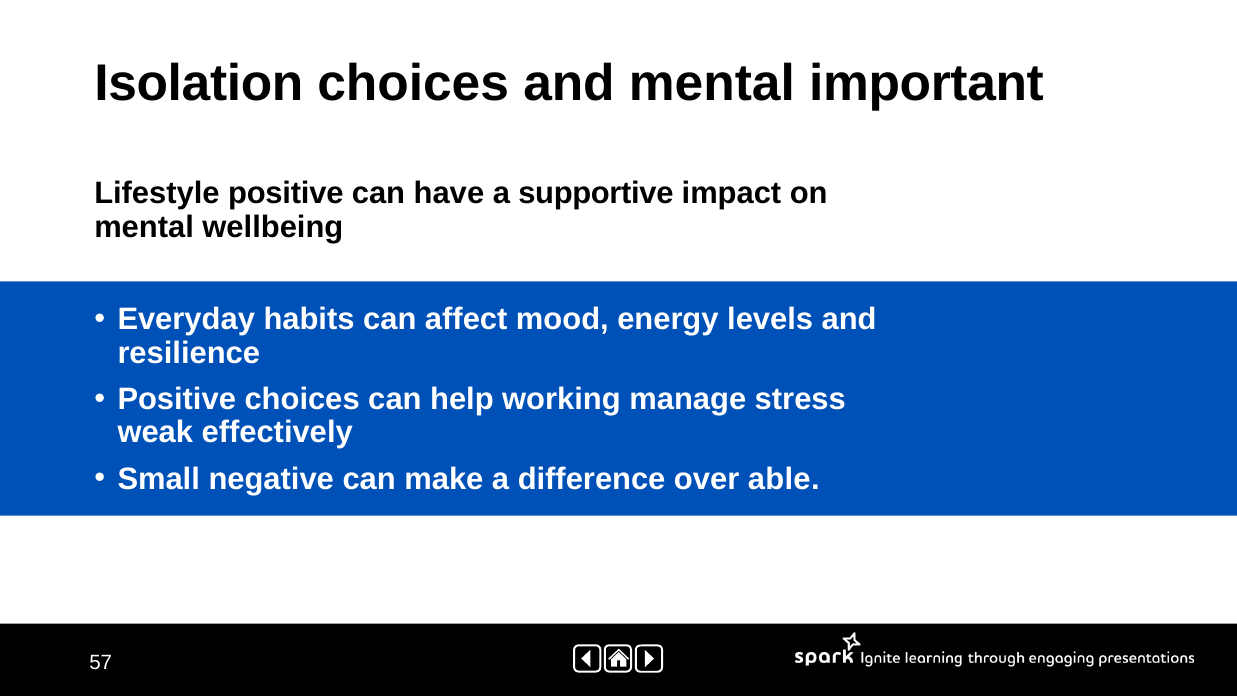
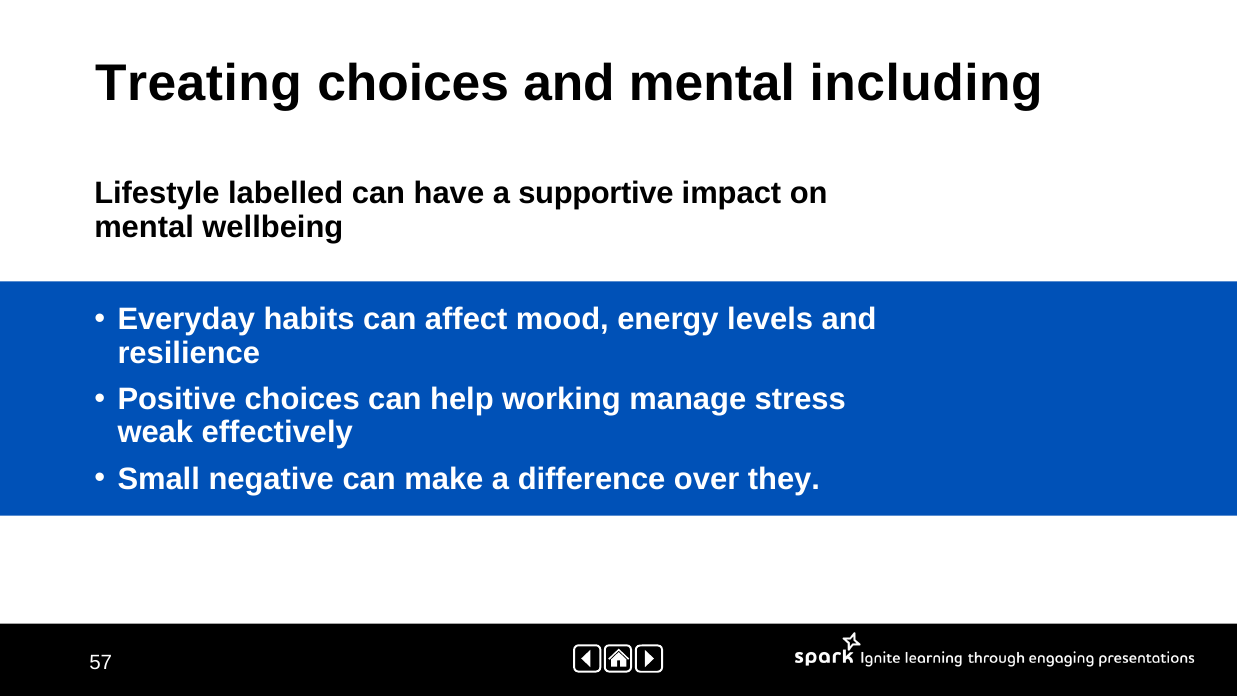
Isolation: Isolation -> Treating
important: important -> including
Lifestyle positive: positive -> labelled
able: able -> they
